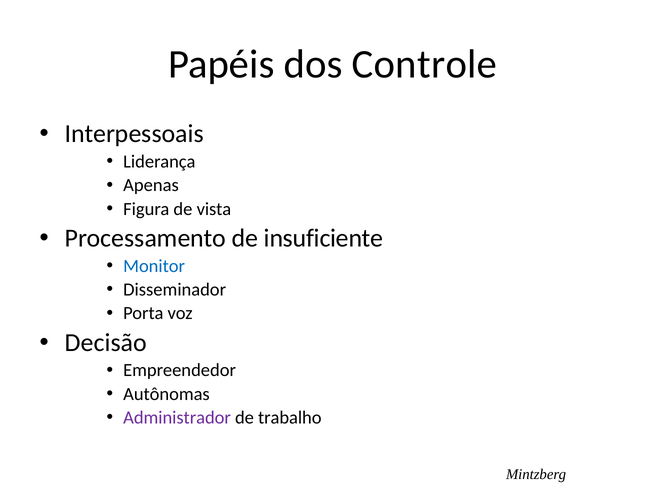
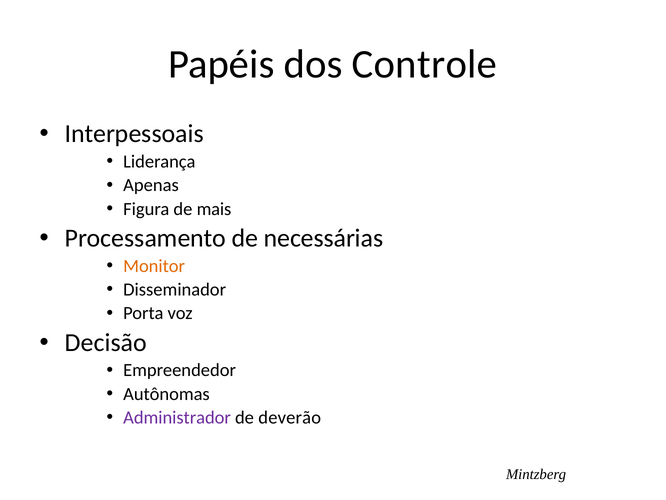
vista: vista -> mais
insuficiente: insuficiente -> necessárias
Monitor colour: blue -> orange
trabalho: trabalho -> deverão
